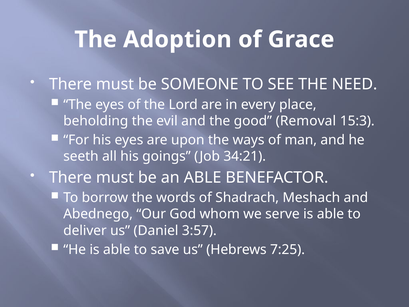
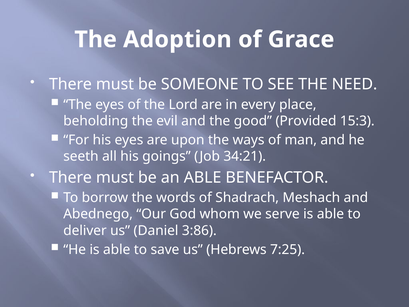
Removal: Removal -> Provided
3:57: 3:57 -> 3:86
